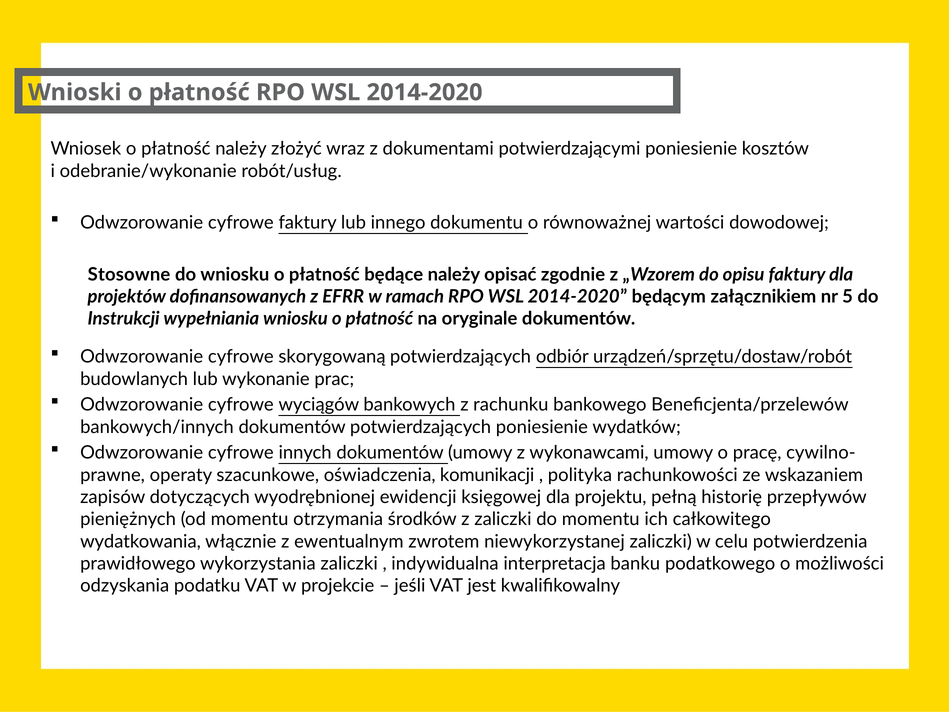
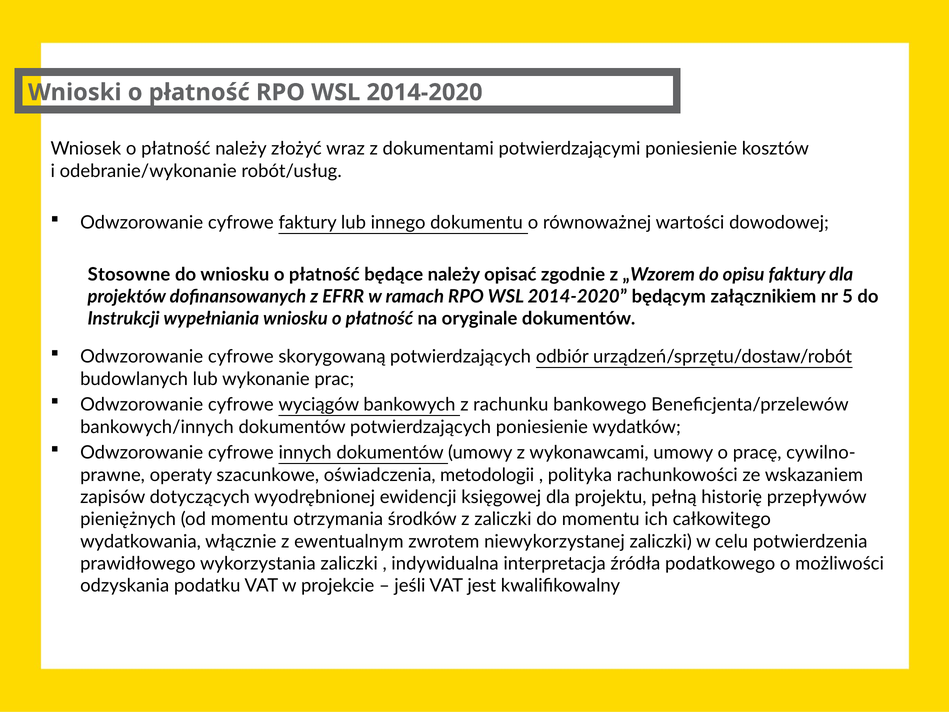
komunikacji: komunikacji -> metodologii
banku: banku -> źródła
